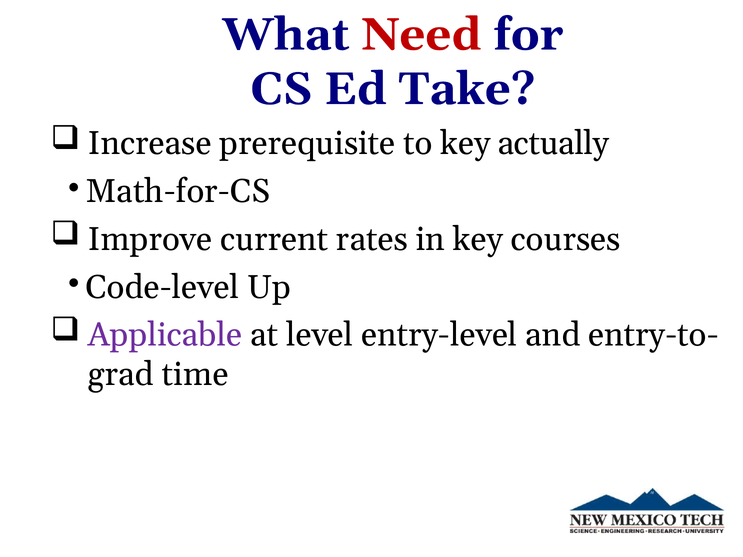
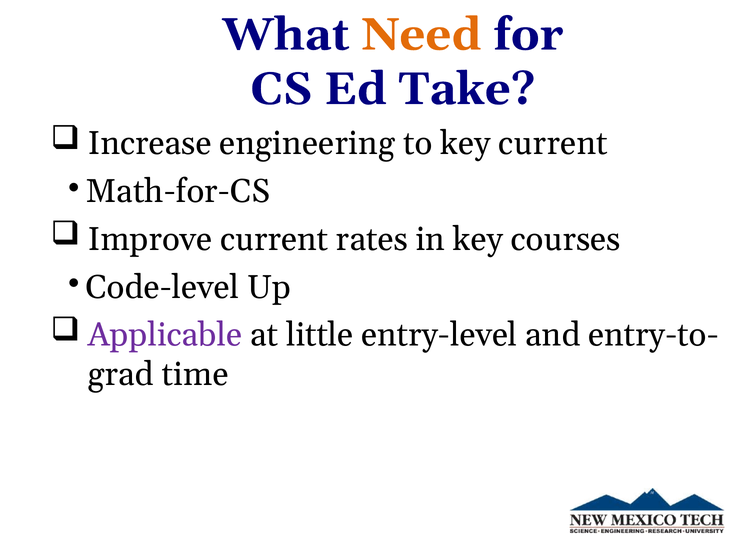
Need colour: red -> orange
prerequisite: prerequisite -> engineering
key actually: actually -> current
level: level -> little
